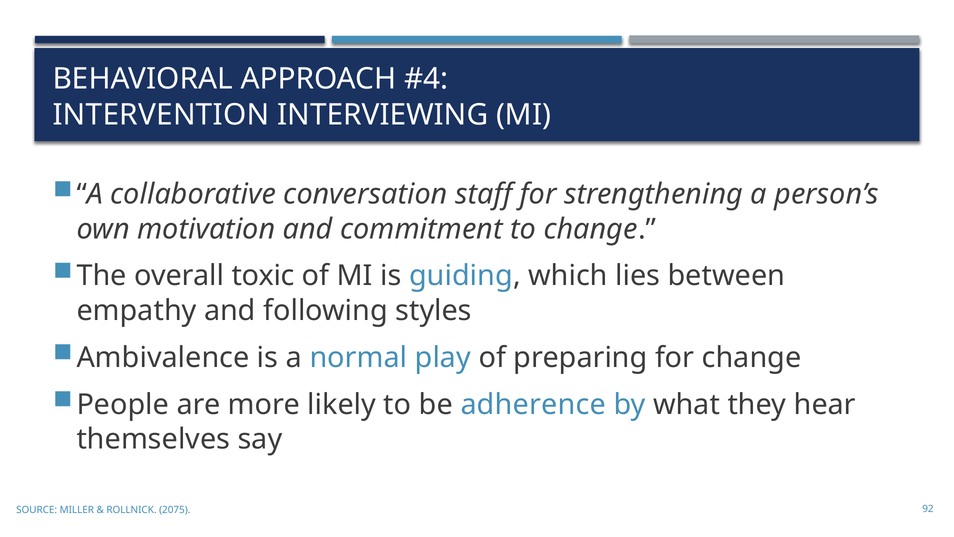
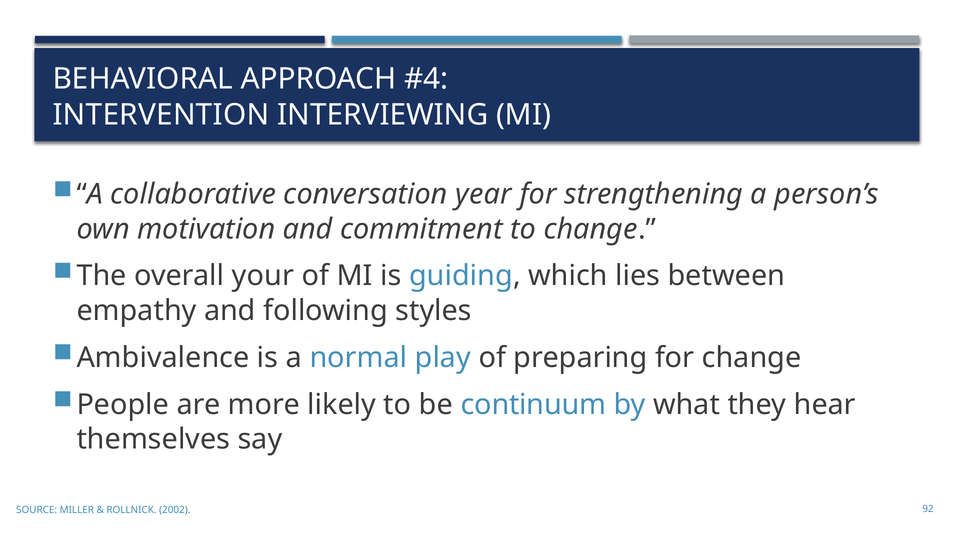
staff: staff -> year
toxic: toxic -> your
adherence: adherence -> continuum
2075: 2075 -> 2002
